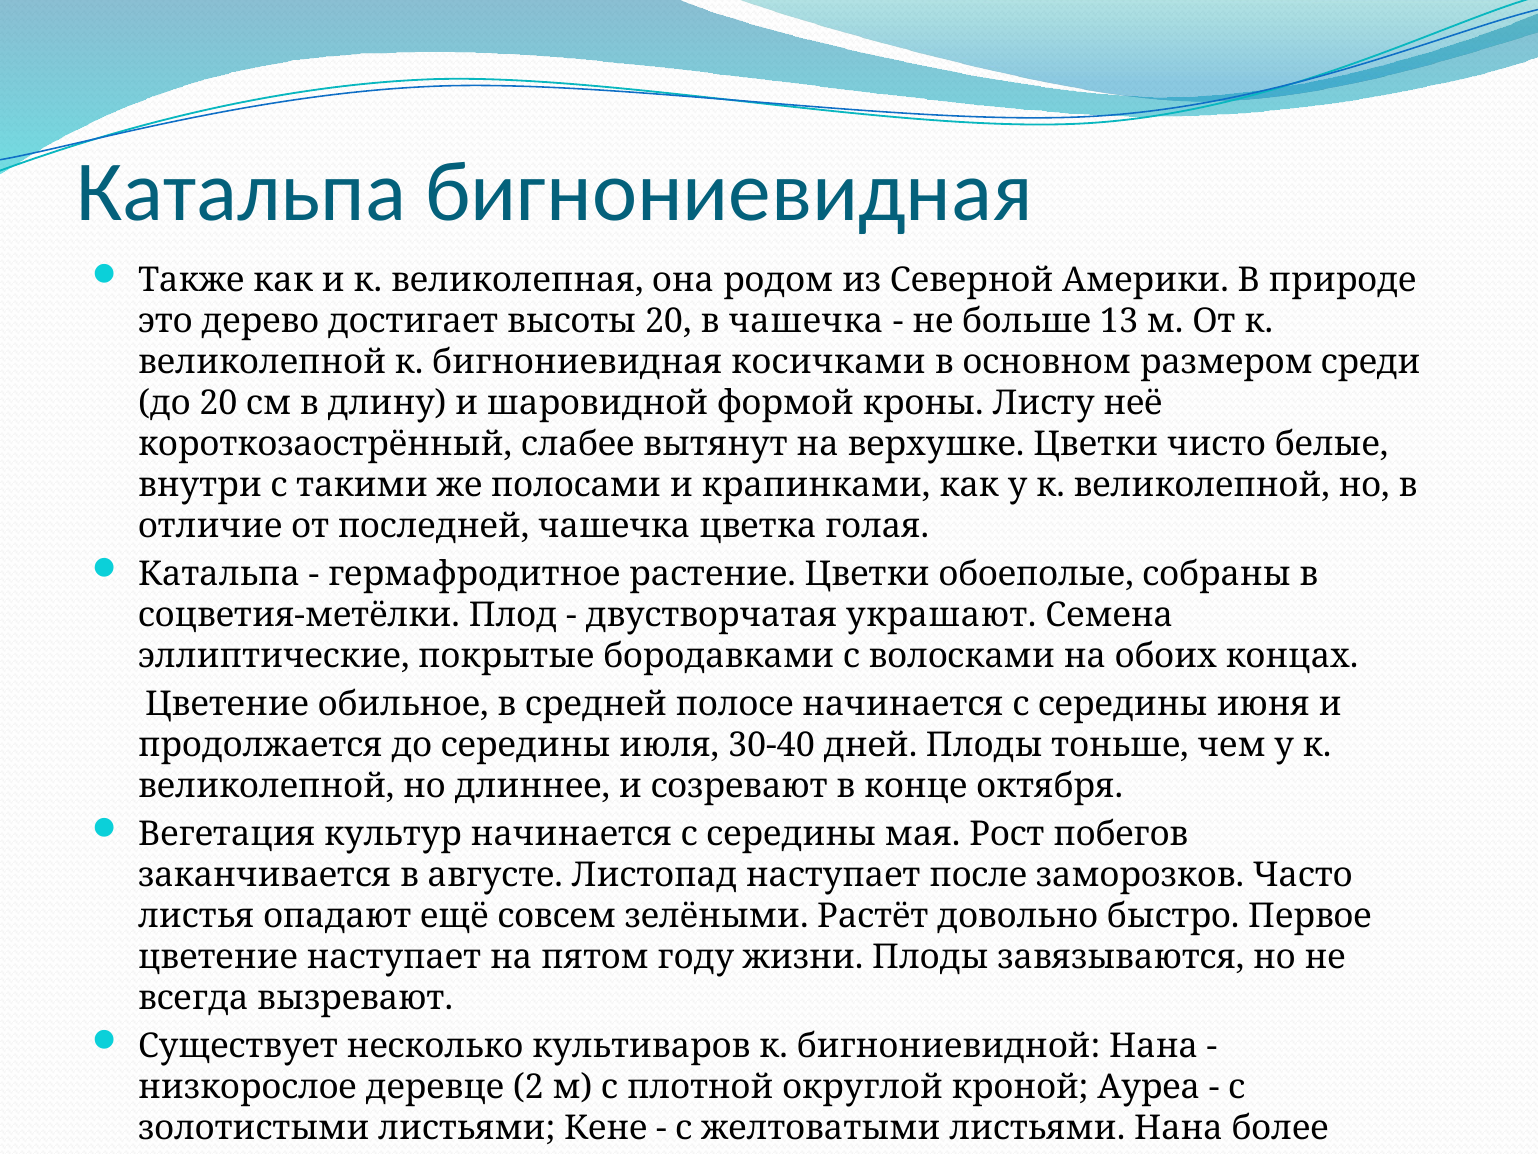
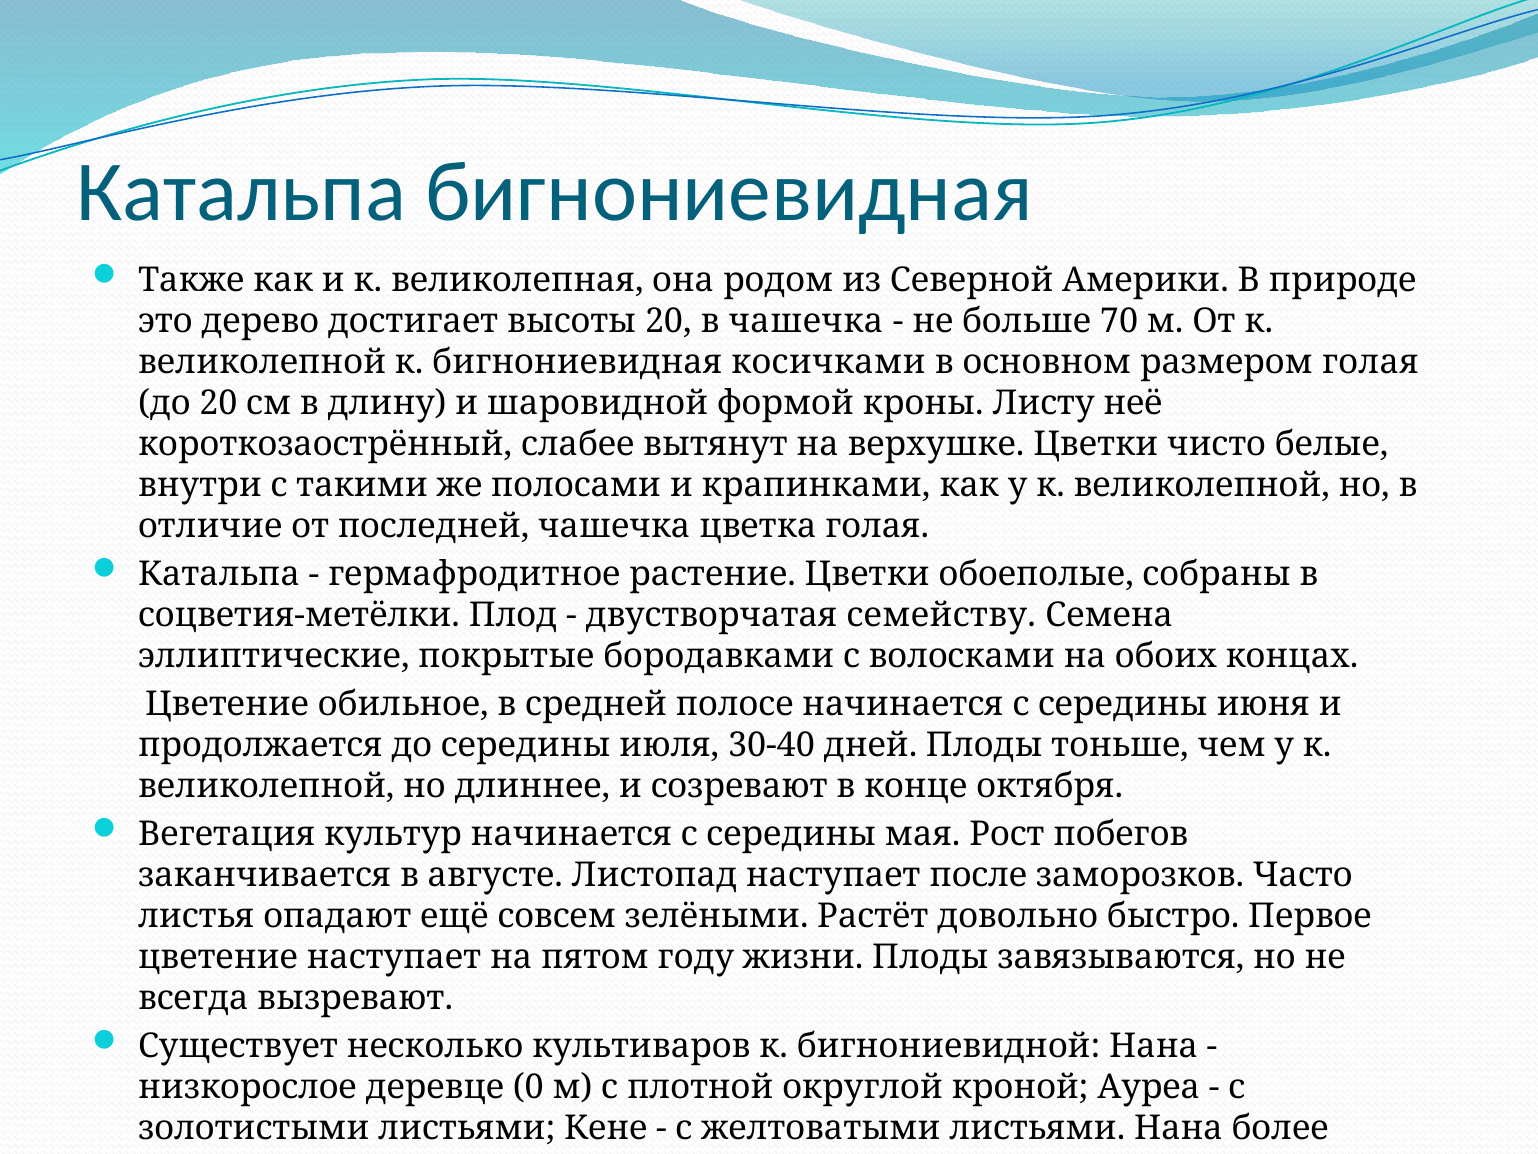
13: 13 -> 70
размером среди: среди -> голая
украшают: украшают -> семейству
2: 2 -> 0
